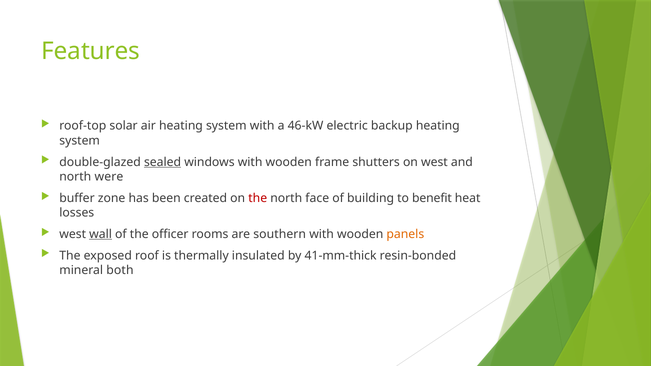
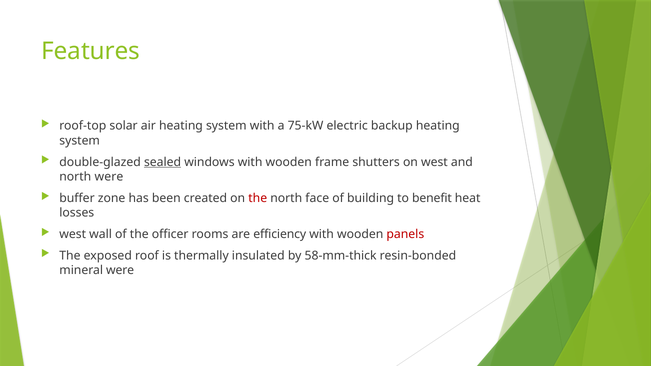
46-kW: 46-kW -> 75-kW
wall underline: present -> none
southern: southern -> efficiency
panels colour: orange -> red
41-mm-thick: 41-mm-thick -> 58-mm-thick
mineral both: both -> were
